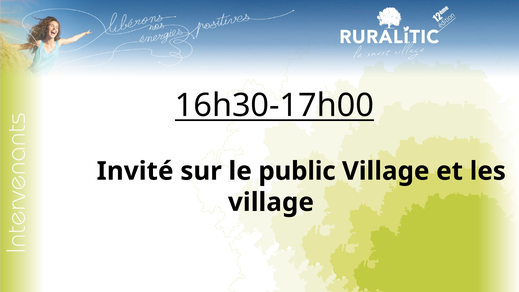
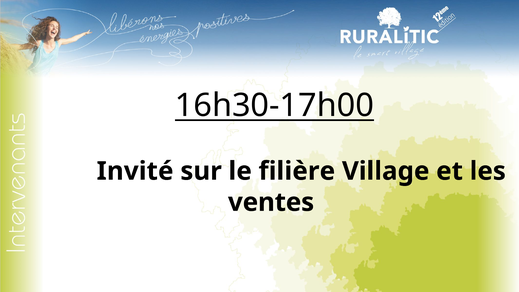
public: public -> filière
village at (271, 202): village -> ventes
